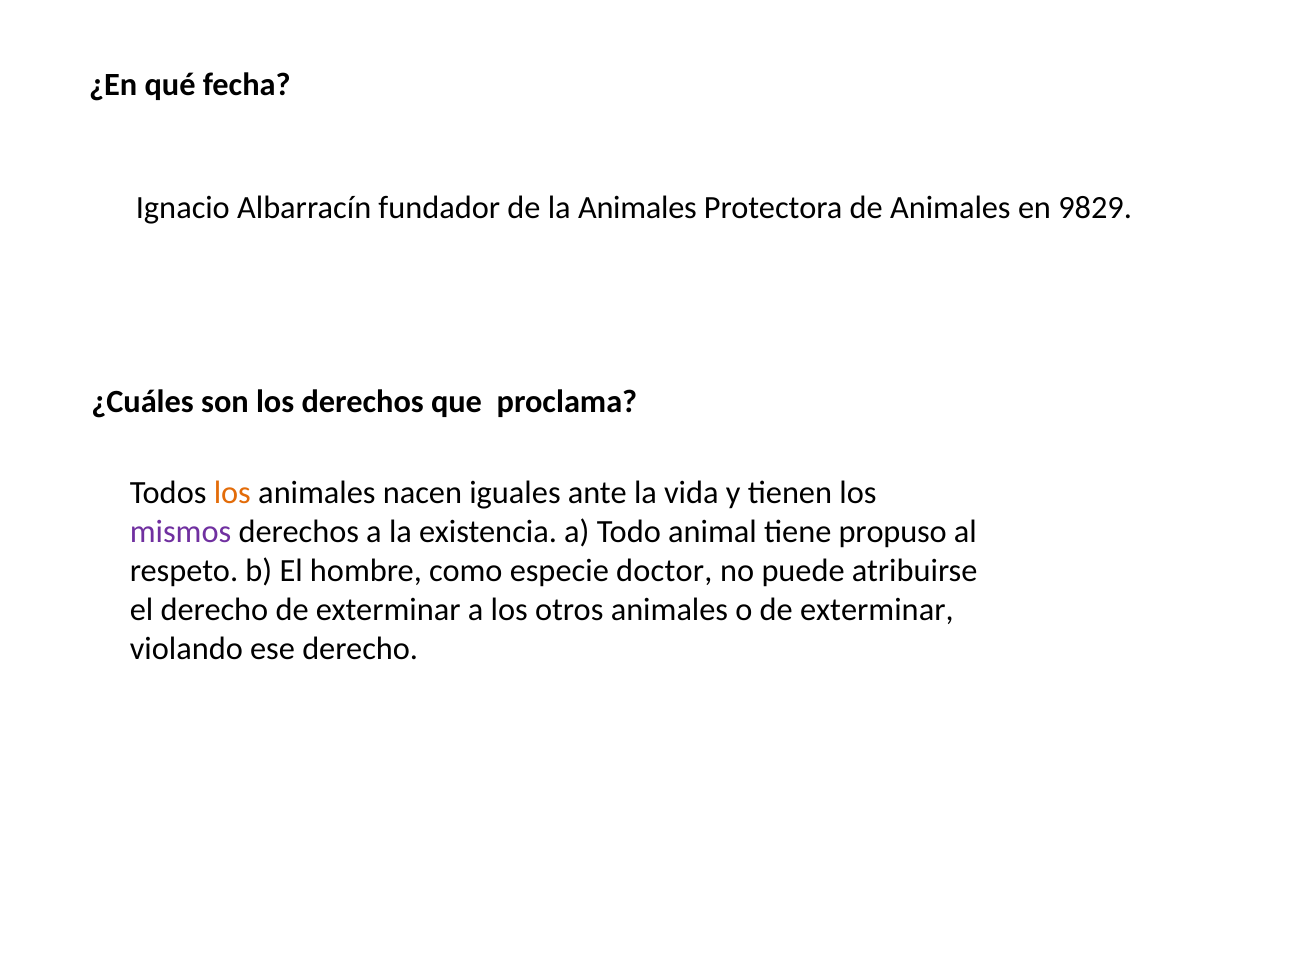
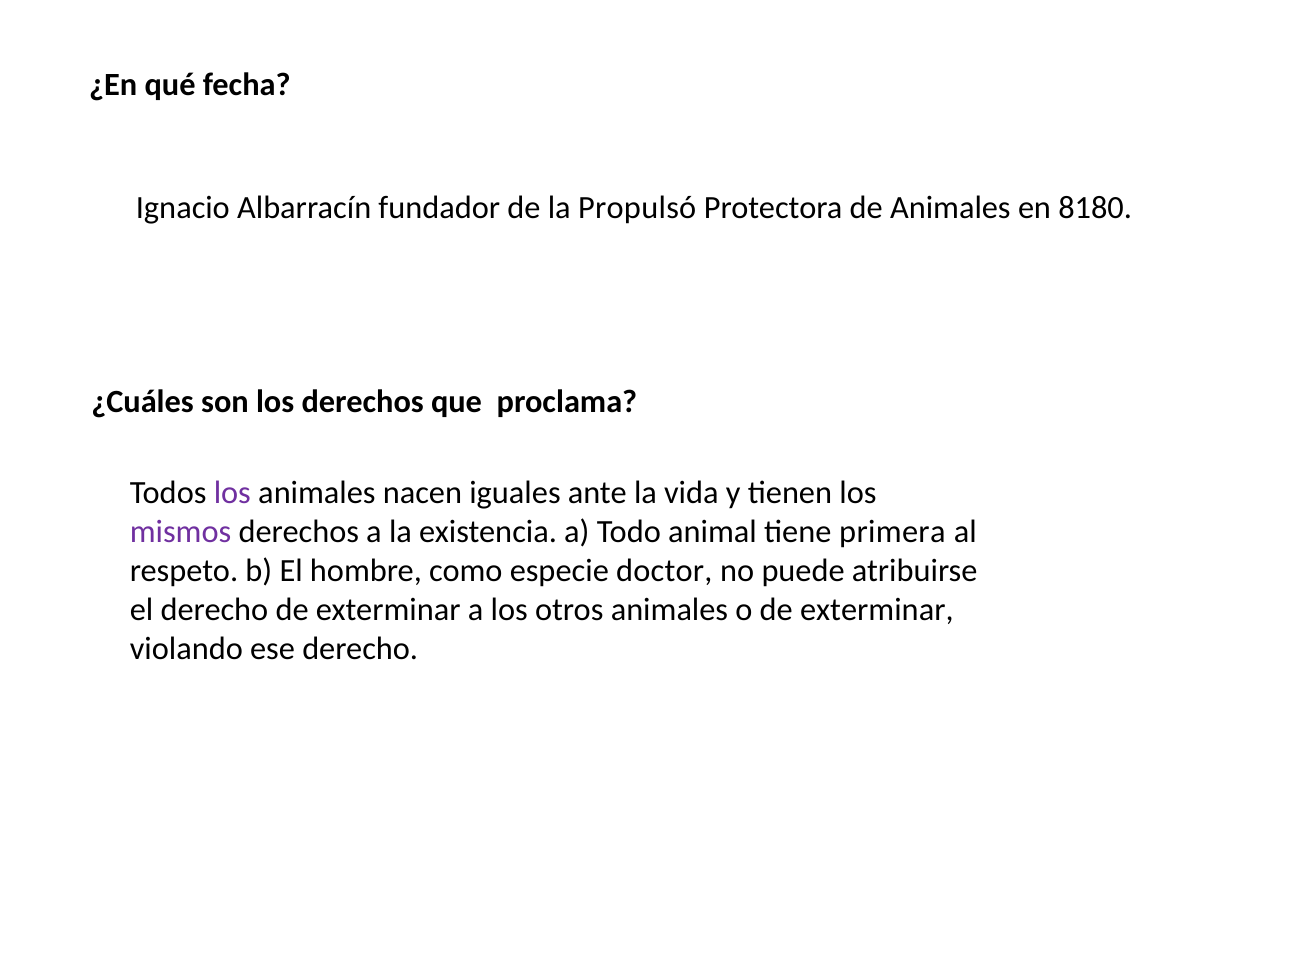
la Animales: Animales -> Propulsó
9829: 9829 -> 8180
los at (232, 493) colour: orange -> purple
propuso: propuso -> primera
